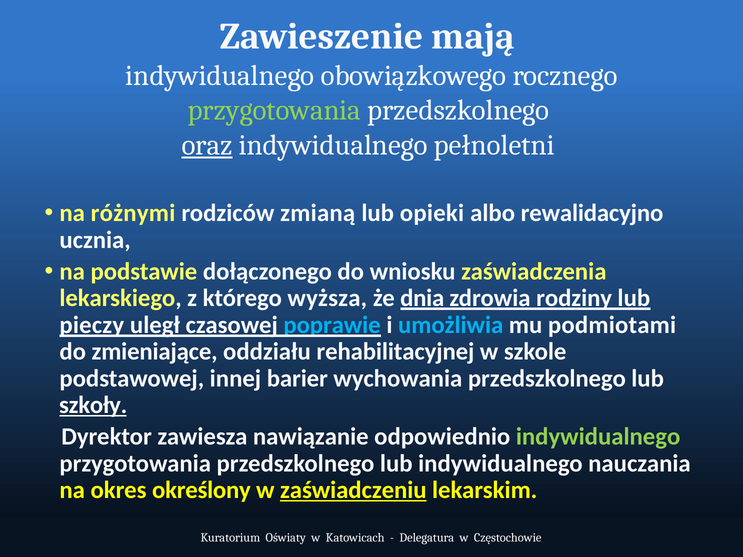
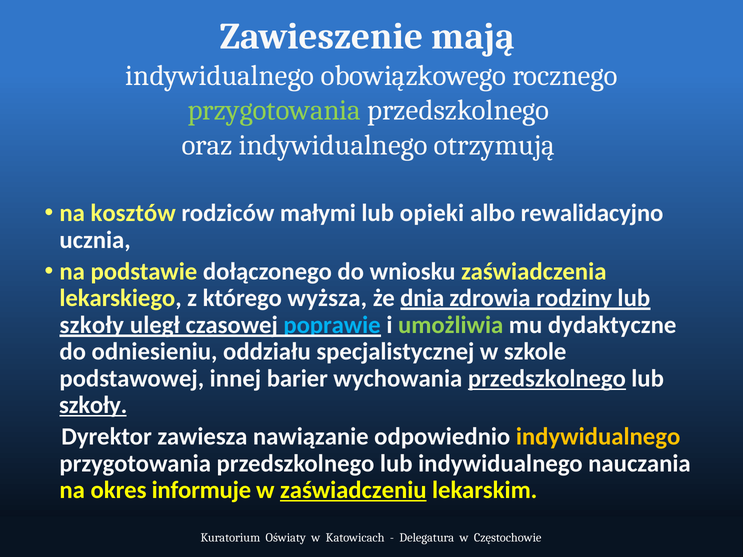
oraz underline: present -> none
pełnoletni: pełnoletni -> otrzymują
różnymi: różnymi -> kosztów
zmianą: zmianą -> małymi
pieczy at (92, 325): pieczy -> szkoły
umożliwia colour: light blue -> light green
podmiotami: podmiotami -> dydaktyczne
zmieniające: zmieniające -> odniesieniu
rehabilitacyjnej: rehabilitacyjnej -> specjalistycznej
przedszkolnego at (547, 379) underline: none -> present
indywidualnego at (598, 437) colour: light green -> yellow
określony: określony -> informuje
